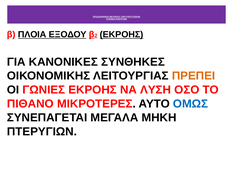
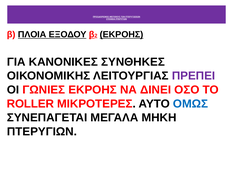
ΠΡΕΠΕΙ colour: orange -> purple
ΛΥΣΗ: ΛΥΣΗ -> ΔΙΝΕΙ
ΠΙΘΑΝΟ: ΠΙΘΑΝΟ -> ROLLER
